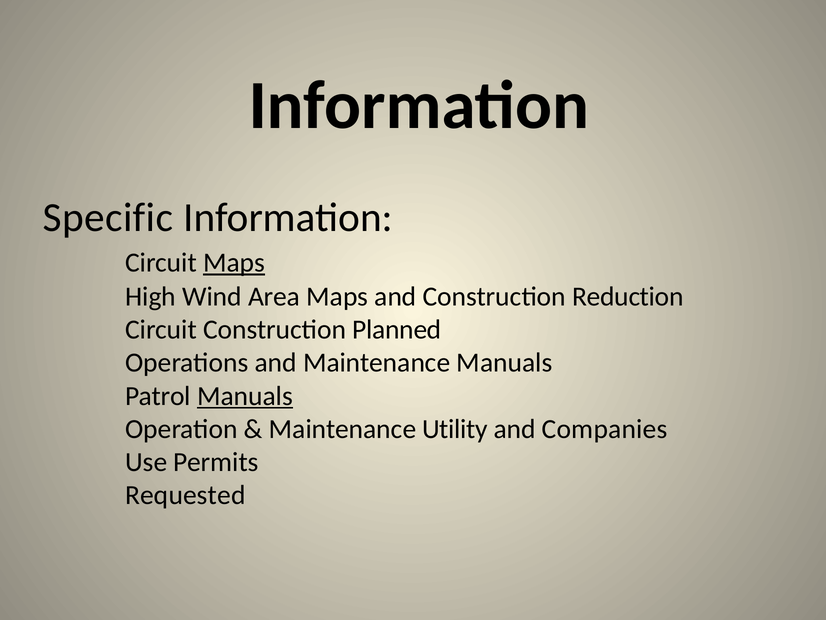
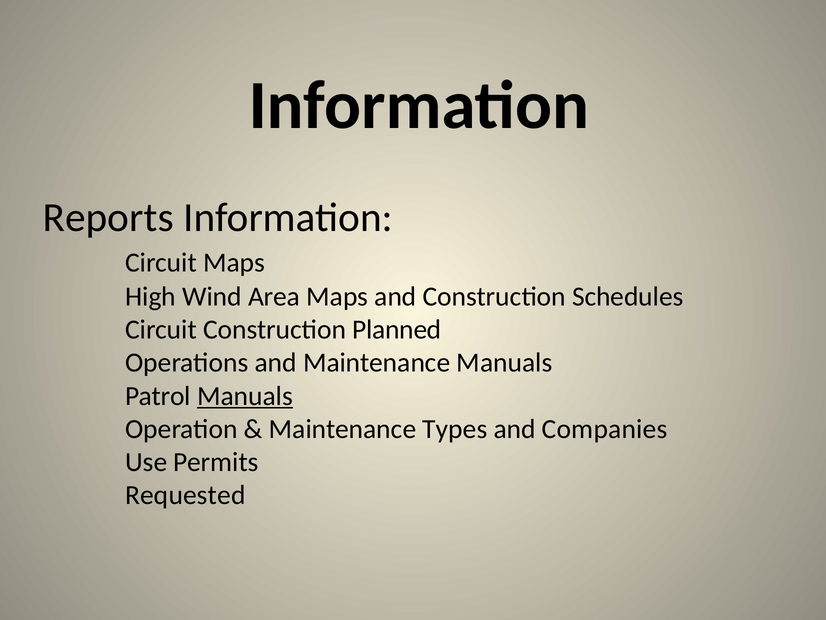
Specific: Specific -> Reports
Maps at (234, 262) underline: present -> none
Reduction: Reduction -> Schedules
Utility: Utility -> Types
